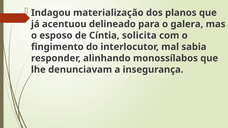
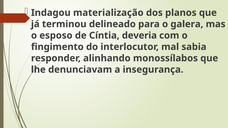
acentuou: acentuou -> terminou
solicita: solicita -> deveria
